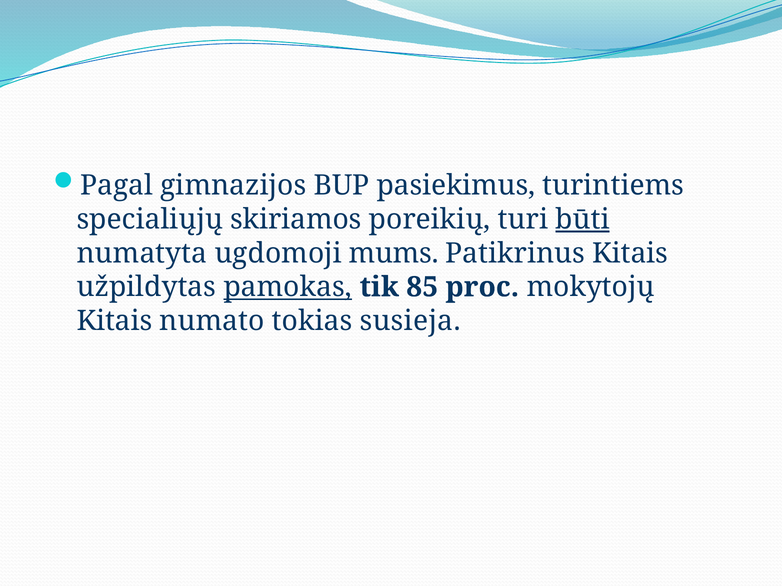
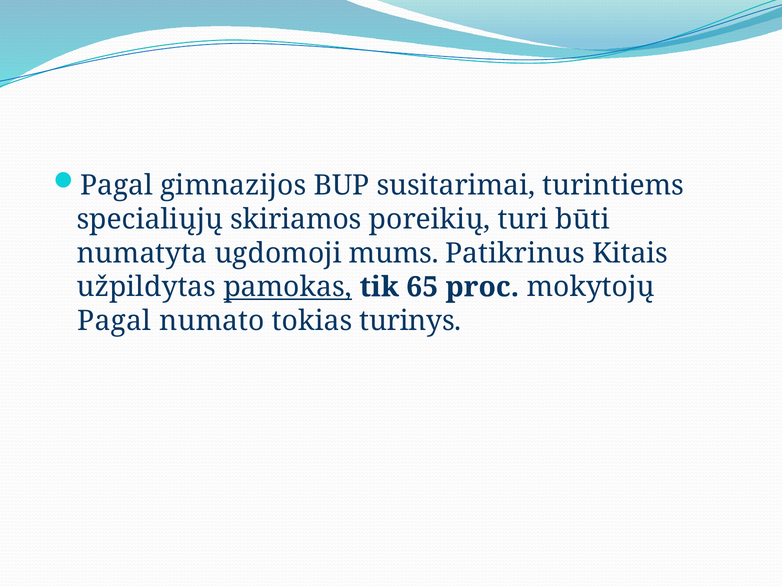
pasiekimus: pasiekimus -> susitarimai
būti underline: present -> none
85: 85 -> 65
Kitais at (115, 321): Kitais -> Pagal
susieja: susieja -> turinys
